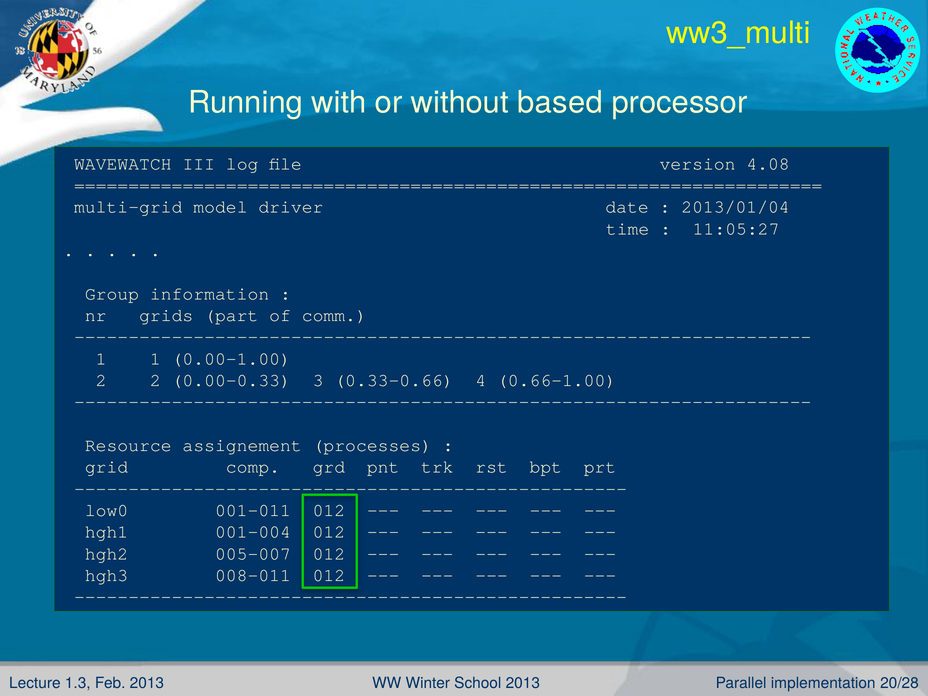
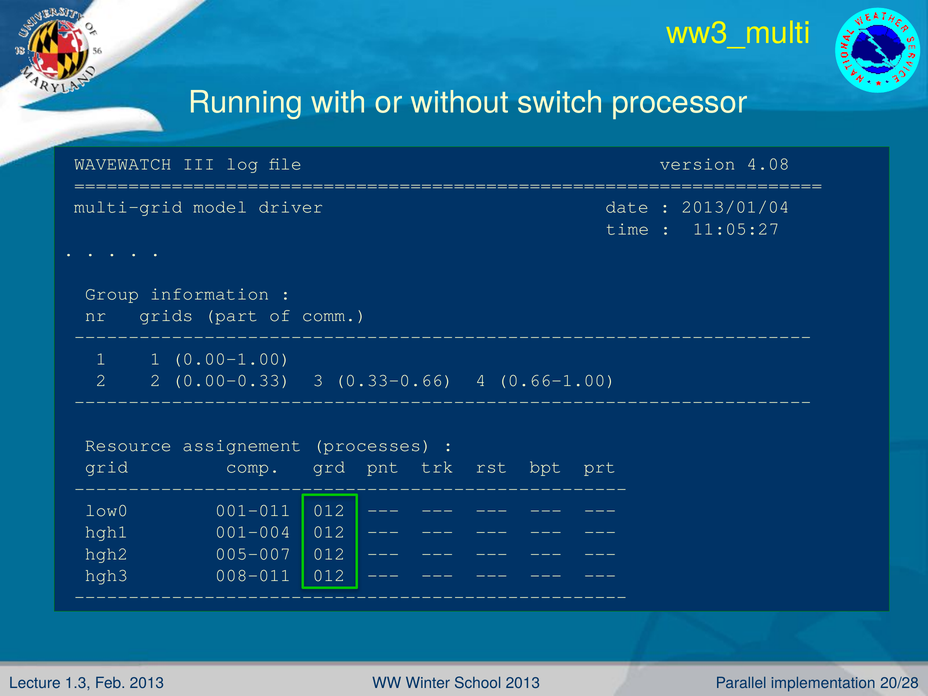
based: based -> switch
